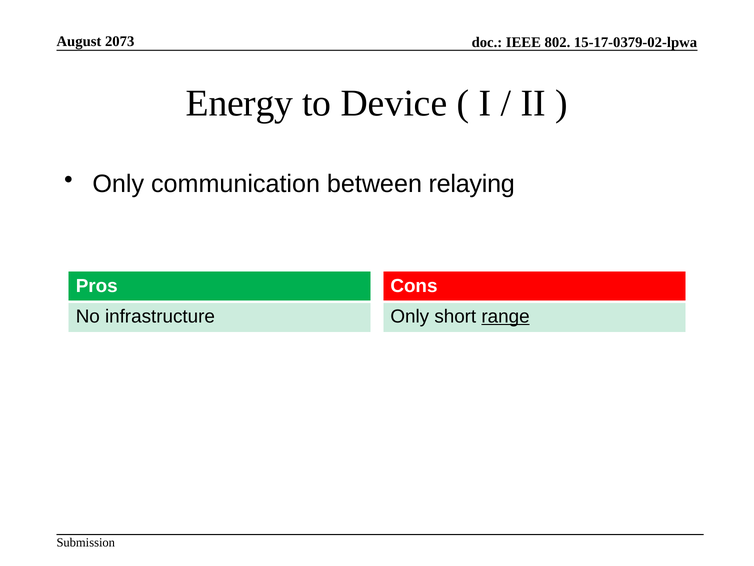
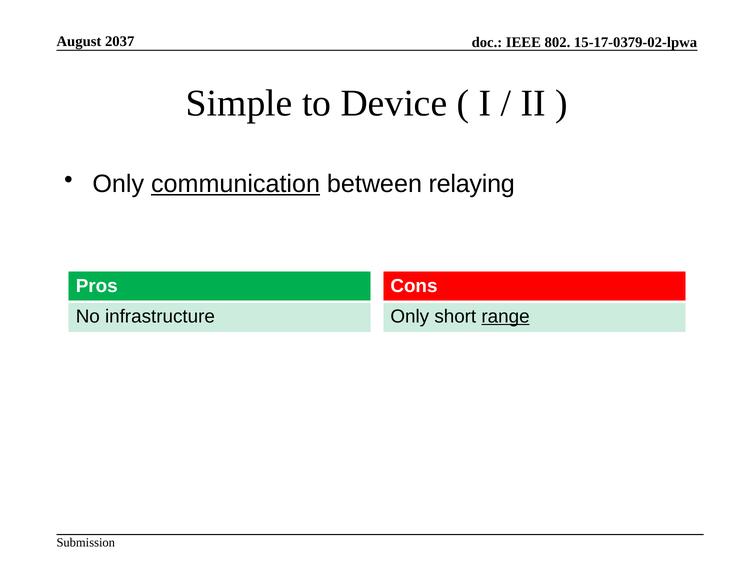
2073: 2073 -> 2037
Energy: Energy -> Simple
communication underline: none -> present
